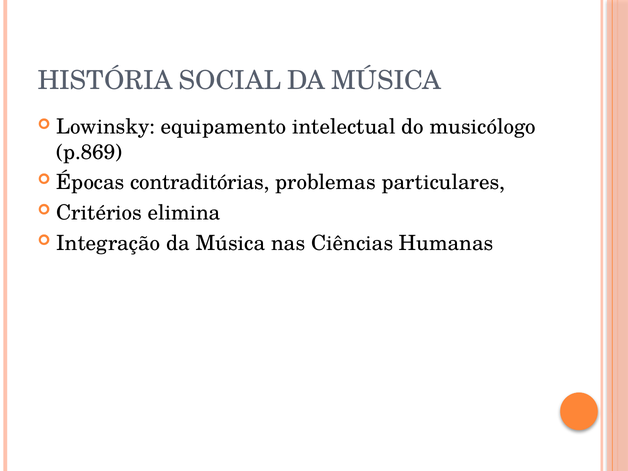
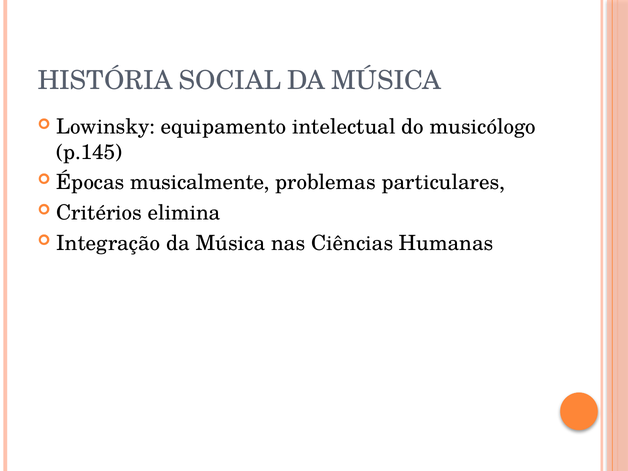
p.869: p.869 -> p.145
contraditórias: contraditórias -> musicalmente
